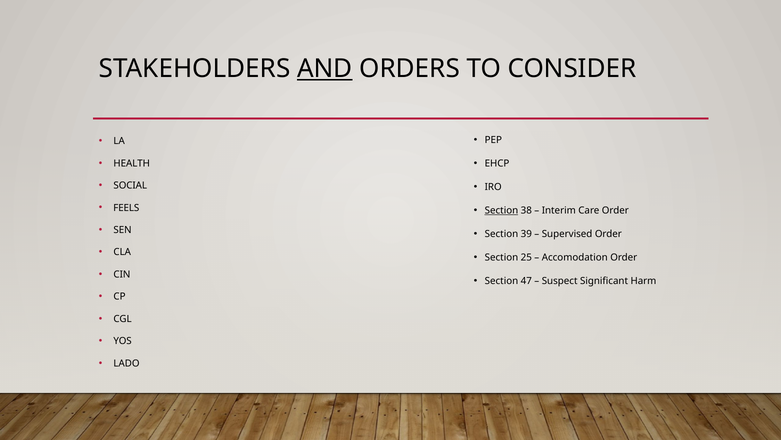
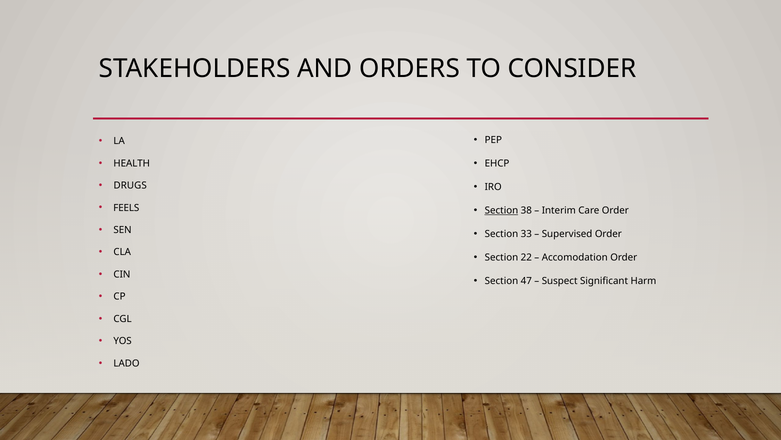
AND underline: present -> none
SOCIAL: SOCIAL -> DRUGS
39: 39 -> 33
25: 25 -> 22
